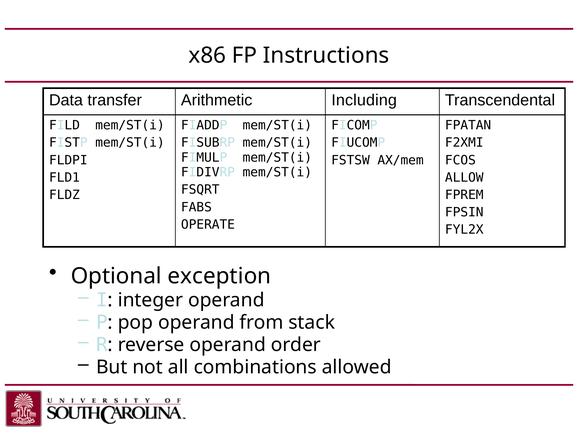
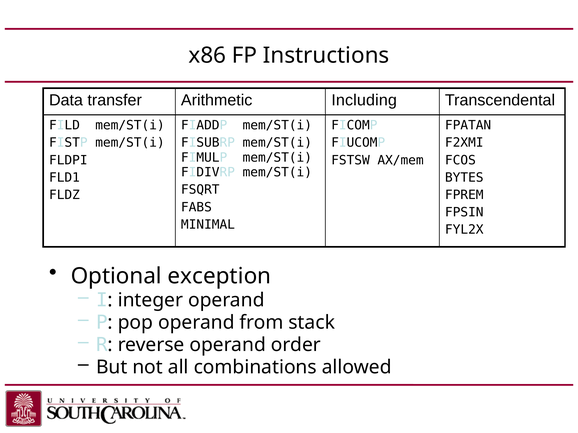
ALLOW: ALLOW -> BYTES
OPERATE: OPERATE -> MINIMAL
